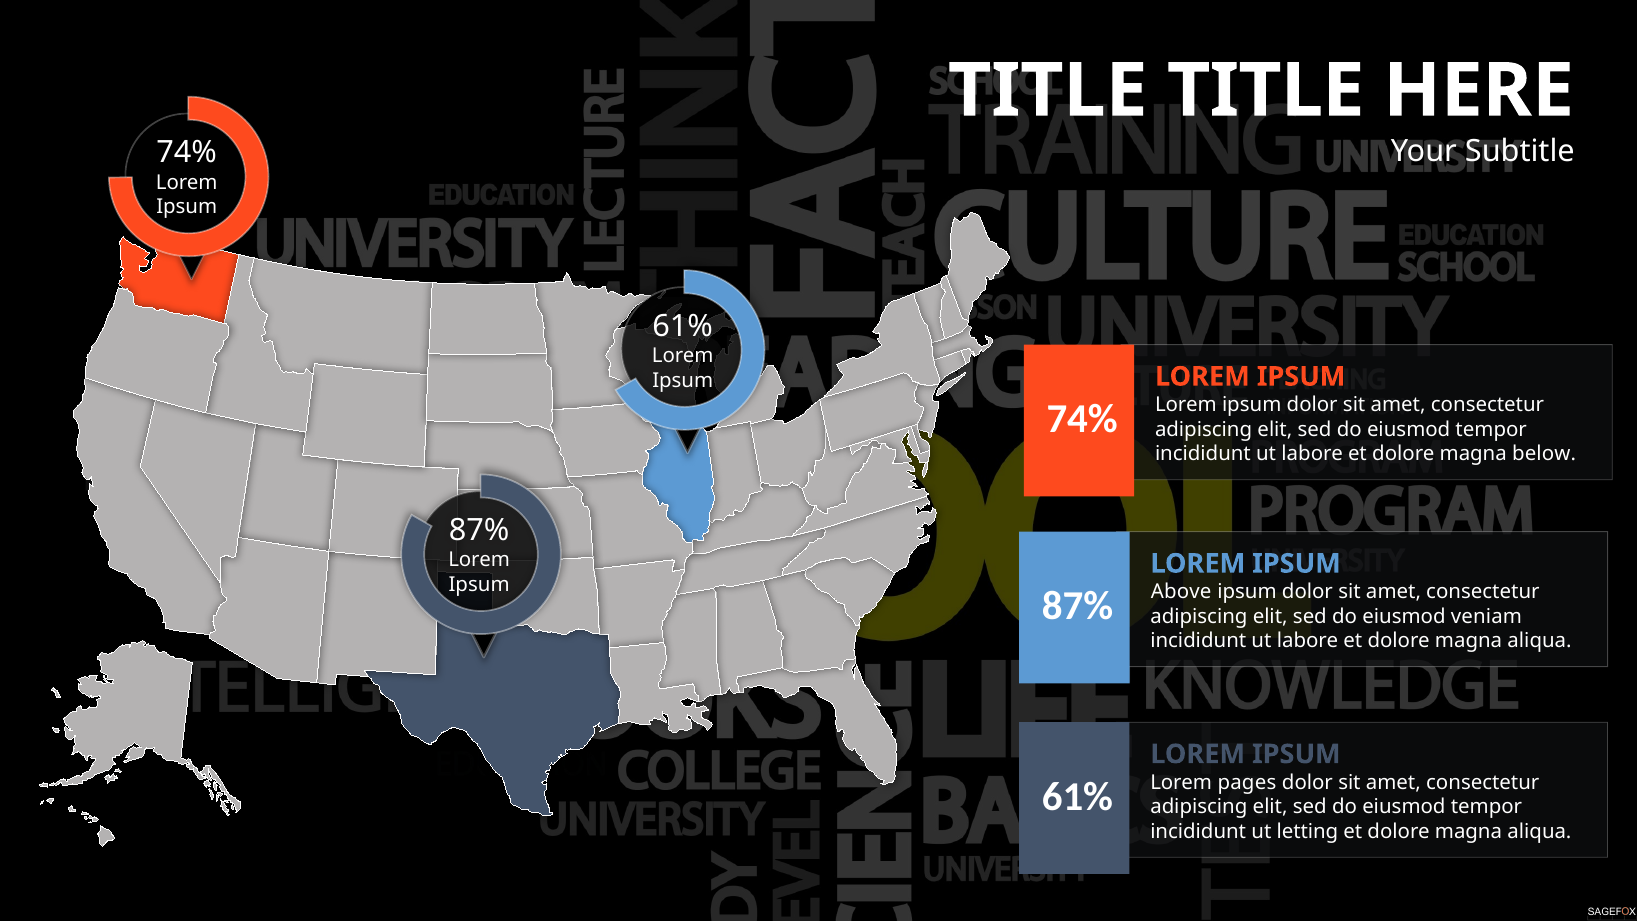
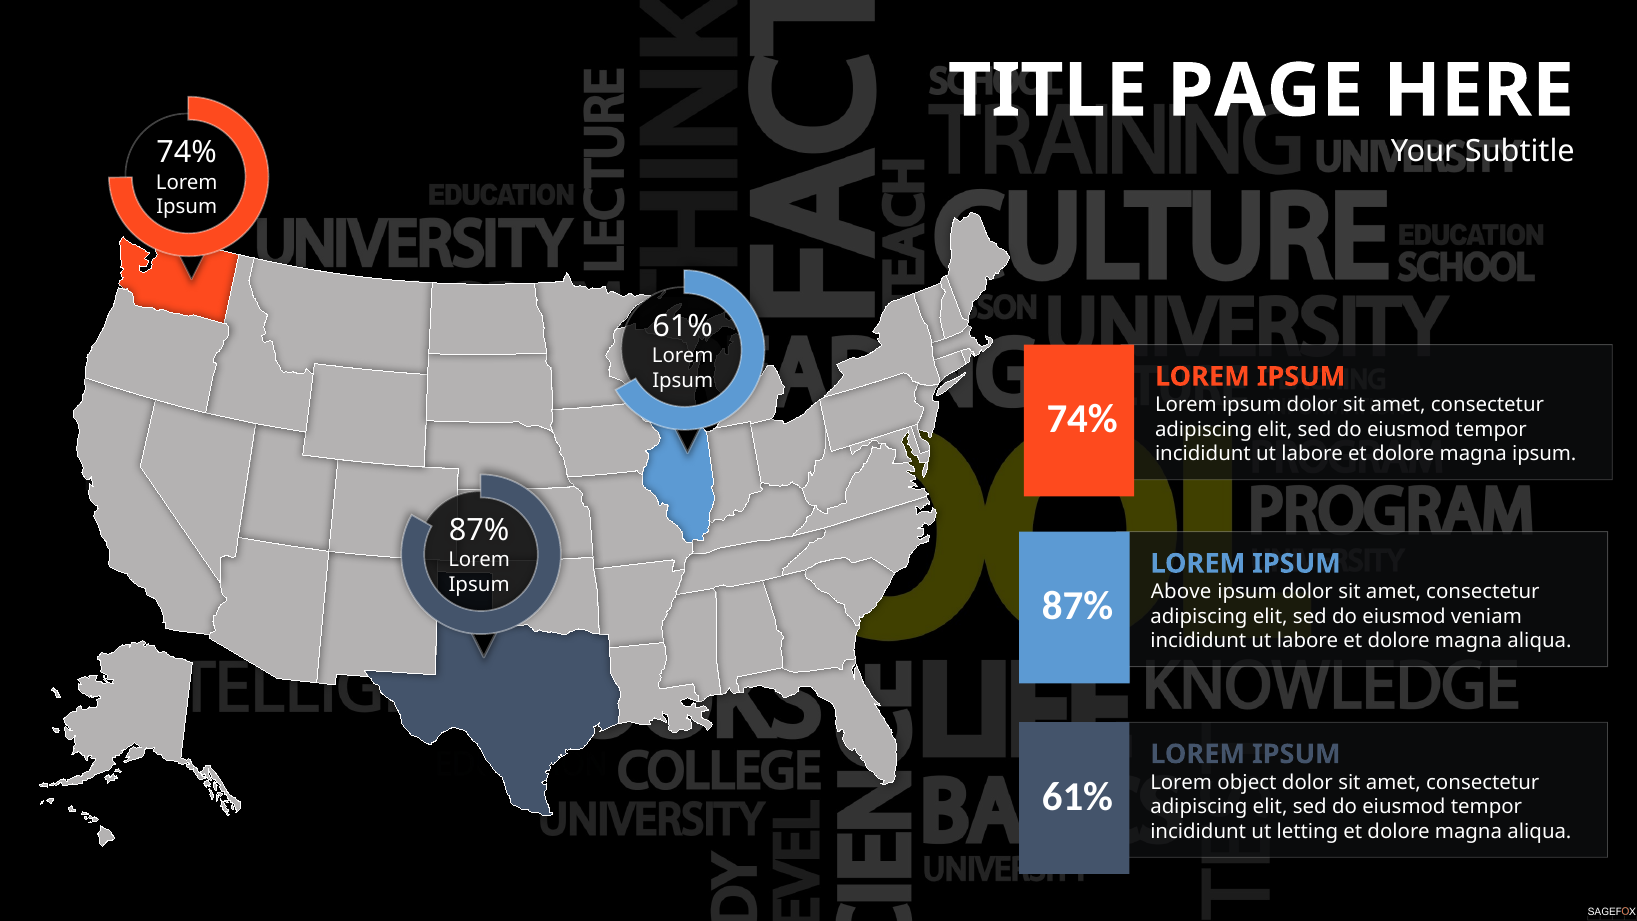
TITLE TITLE: TITLE -> PAGE
magna below: below -> ipsum
pages: pages -> object
